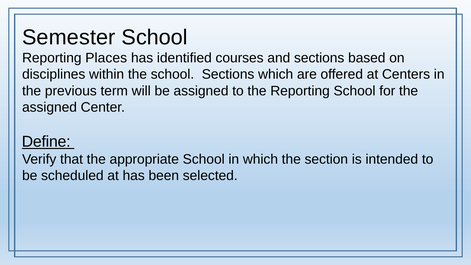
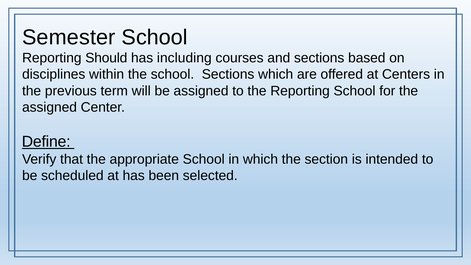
Places: Places -> Should
identified: identified -> including
